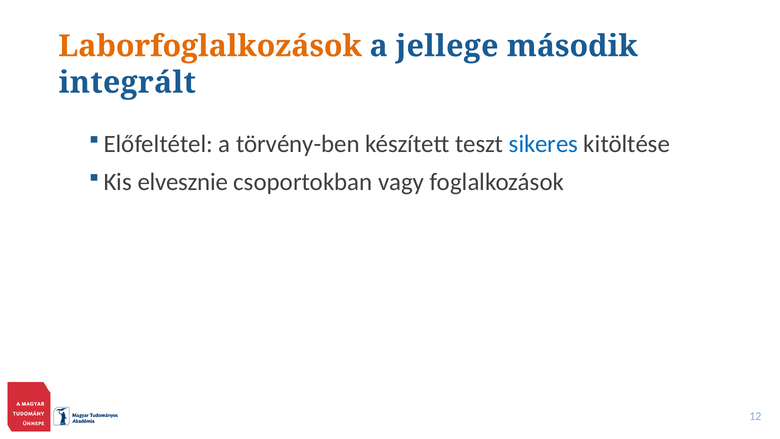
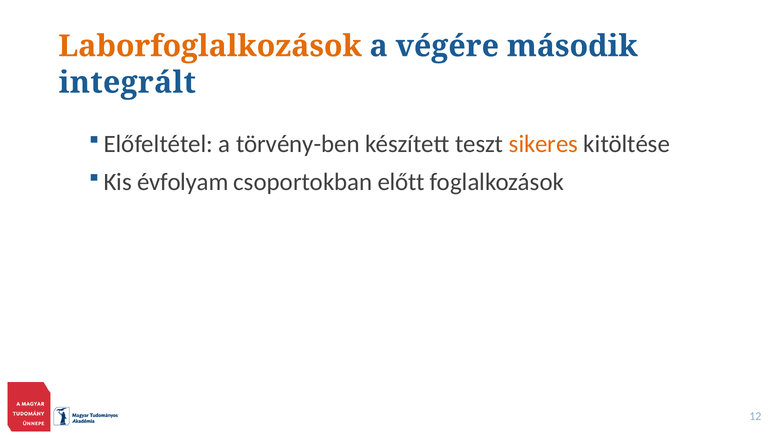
jellege: jellege -> végére
sikeres colour: blue -> orange
elvesznie: elvesznie -> évfolyam
vagy: vagy -> előtt
